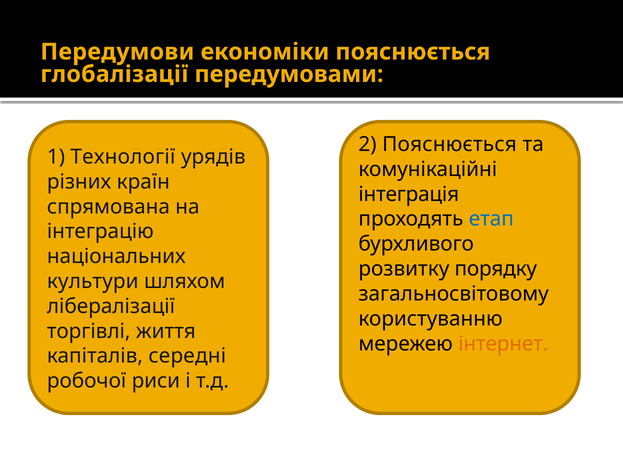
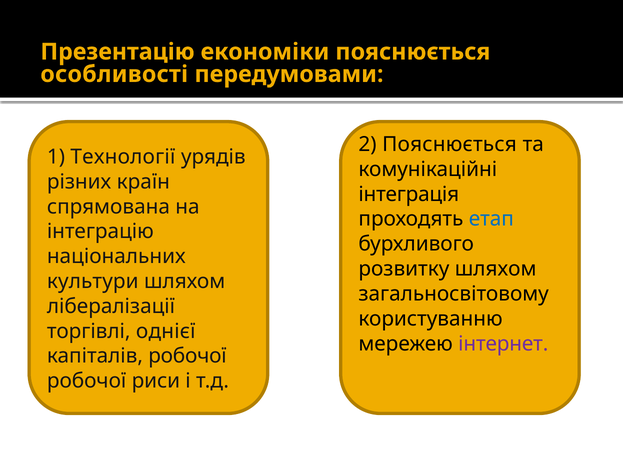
Передумови: Передумови -> Презентацію
глобалізації: глобалізації -> особливості
розвитку порядку: порядку -> шляхом
життя: життя -> однієї
інтернет colour: orange -> purple
капіталів середні: середні -> робочої
